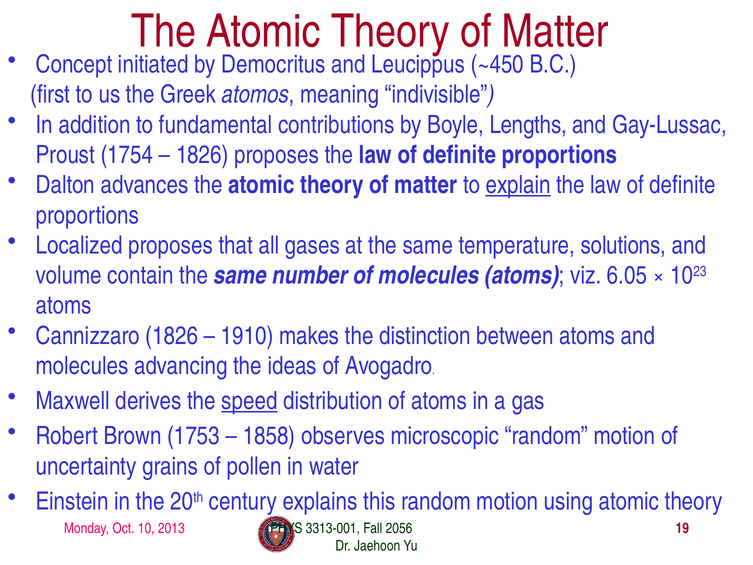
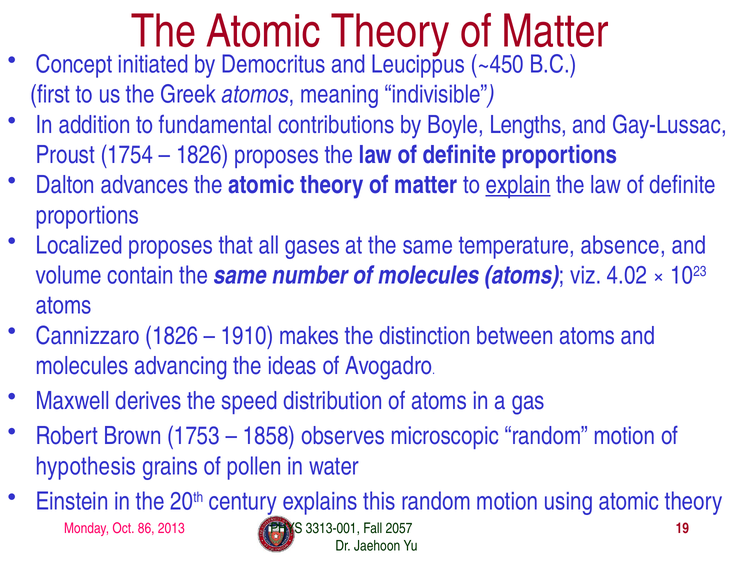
solutions: solutions -> absence
6.05: 6.05 -> 4.02
speed underline: present -> none
uncertainty: uncertainty -> hypothesis
10: 10 -> 86
2056: 2056 -> 2057
